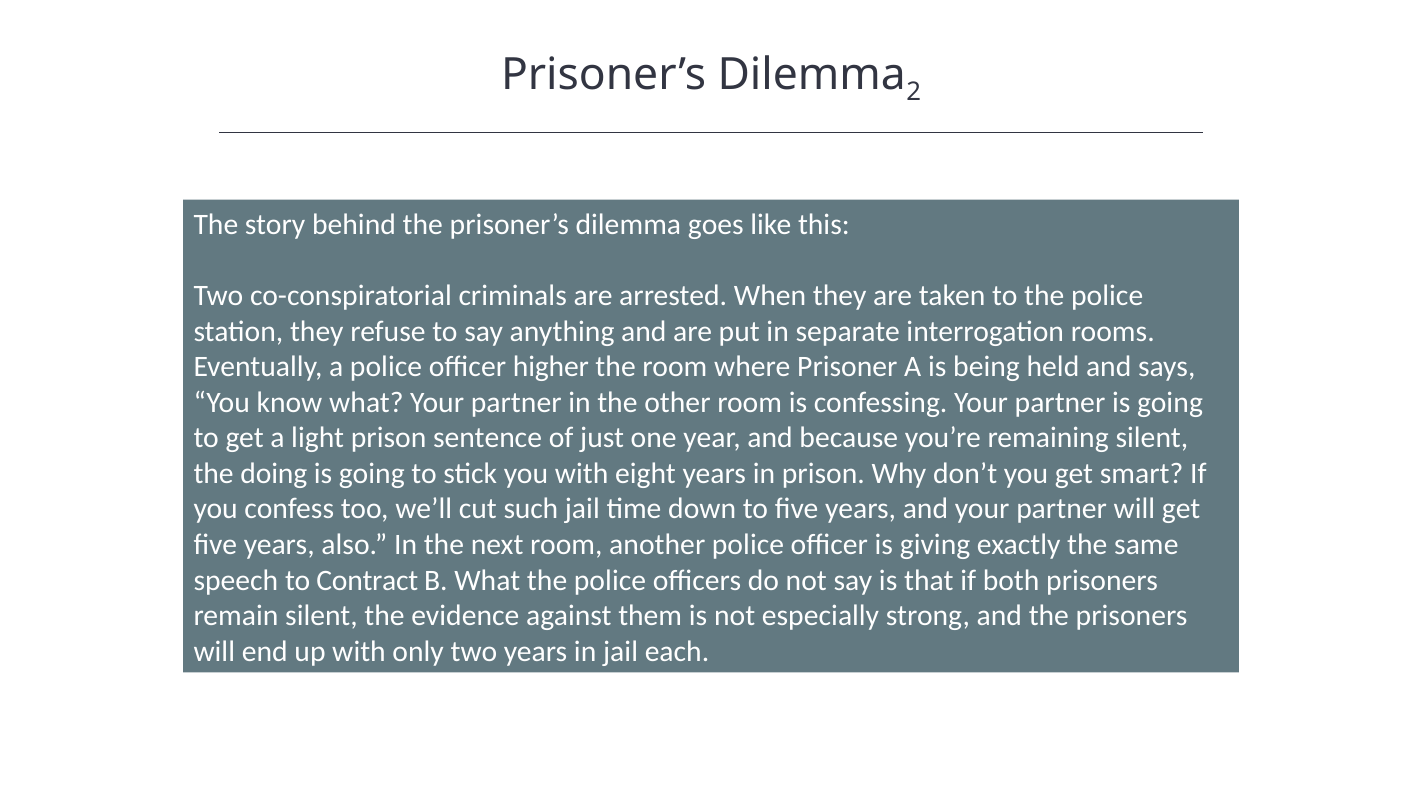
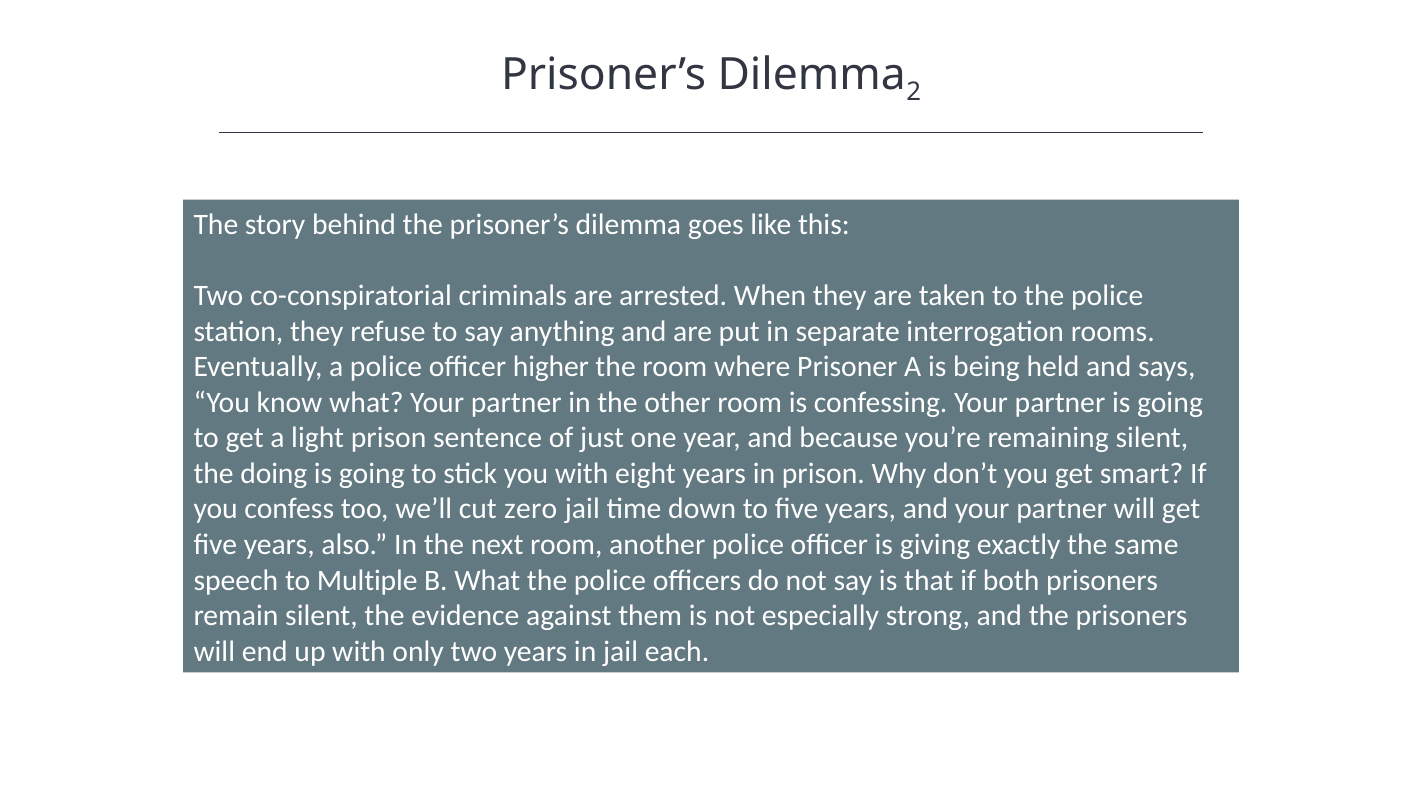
such: such -> zero
Contract: Contract -> Multiple
